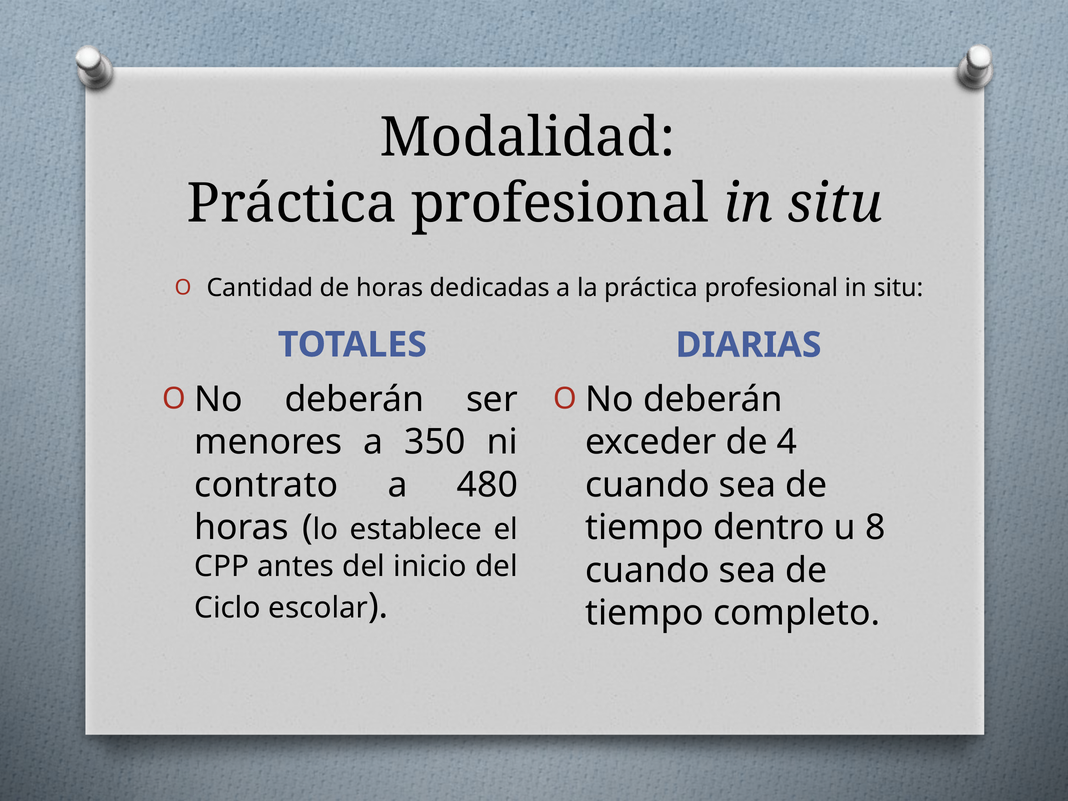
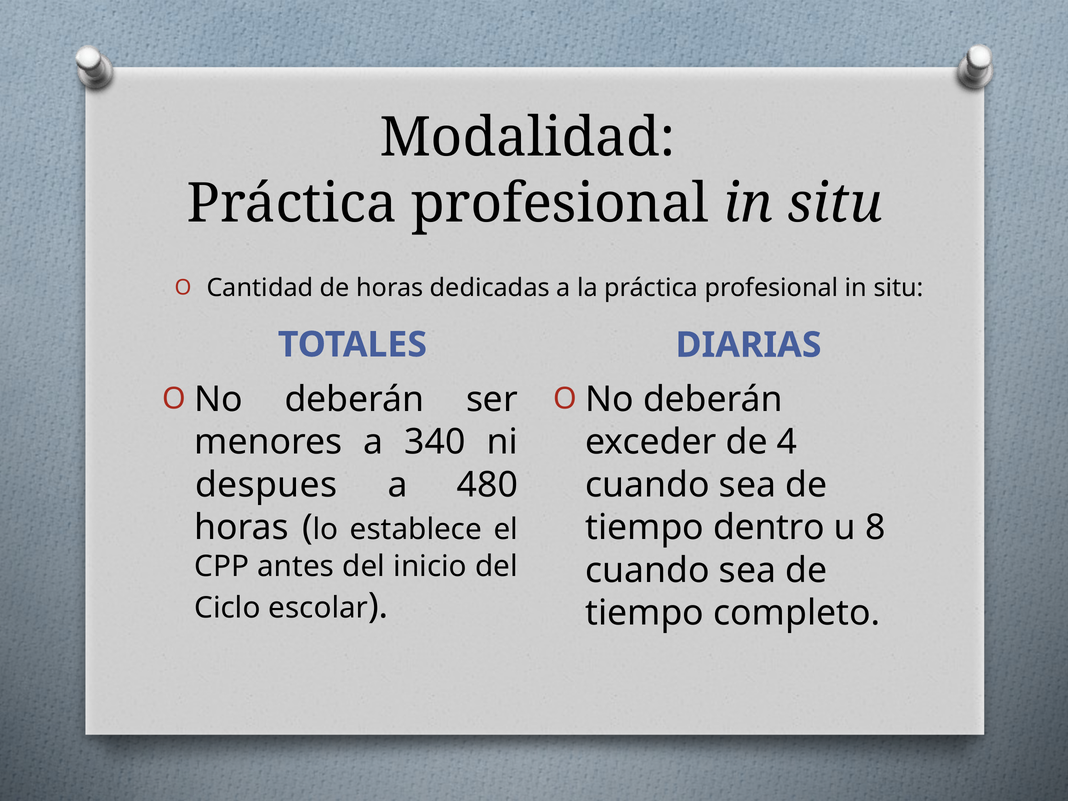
350: 350 -> 340
contrato: contrato -> despues
